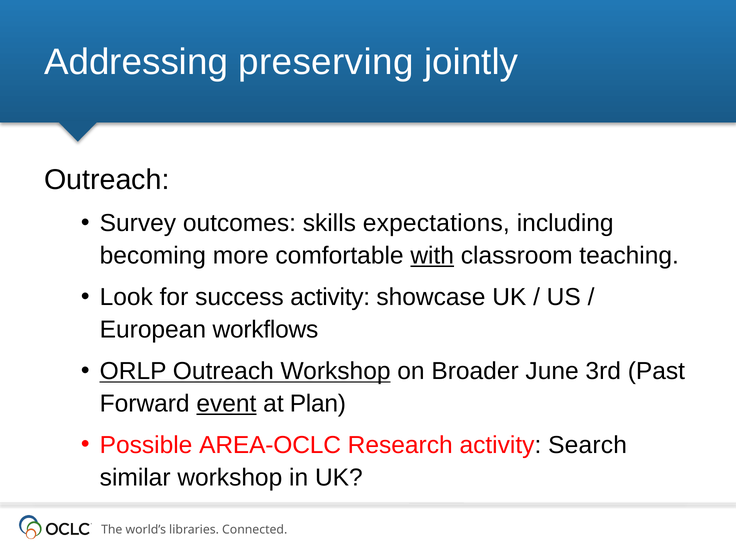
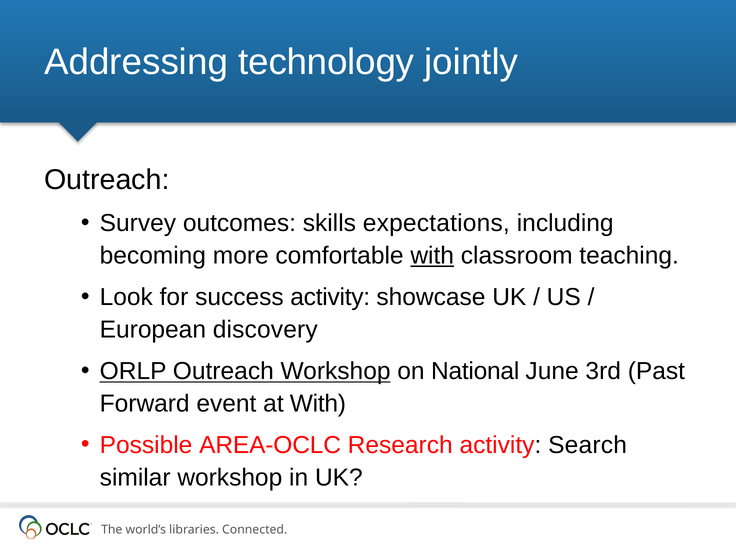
preserving: preserving -> technology
workflows: workflows -> discovery
Broader: Broader -> National
event underline: present -> none
at Plan: Plan -> With
